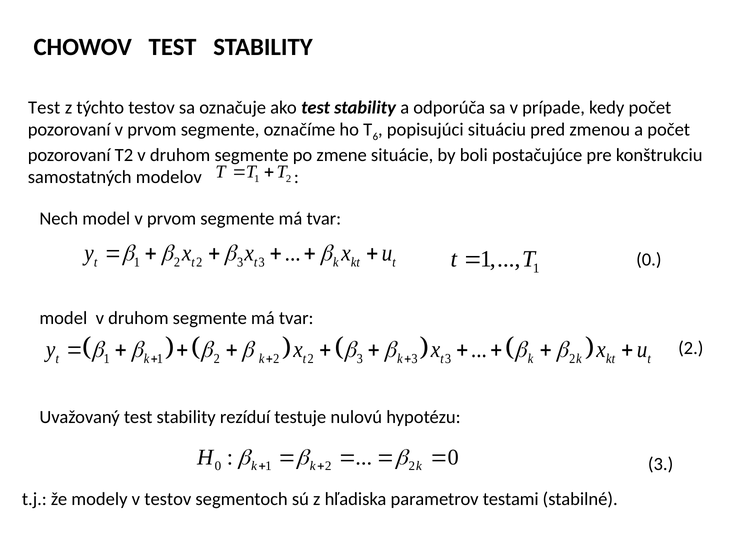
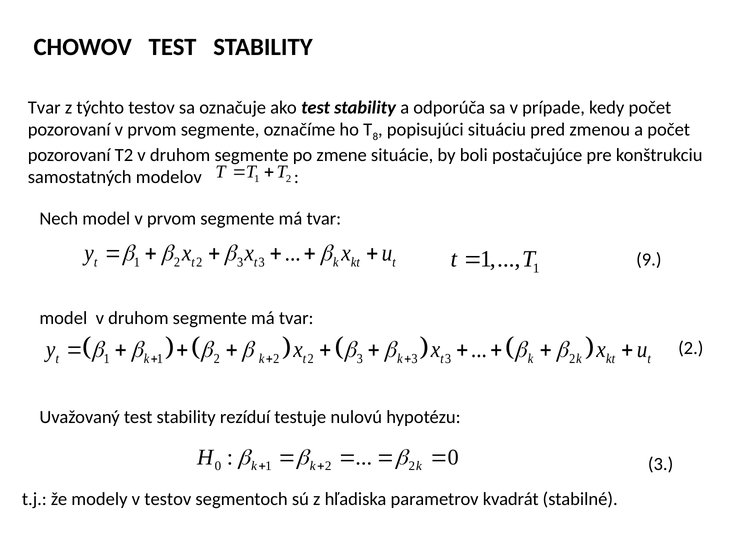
Test at (44, 107): Test -> Tvar
6: 6 -> 8
0 at (649, 260): 0 -> 9
testami: testami -> kvadrát
